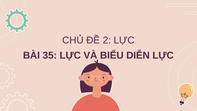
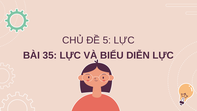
2: 2 -> 5
